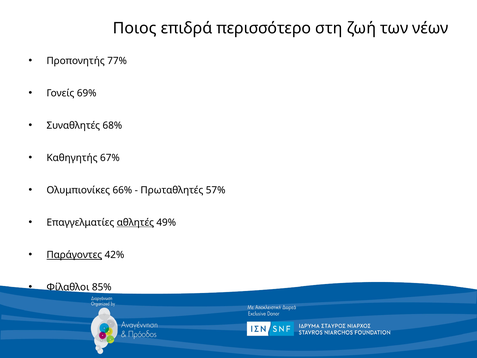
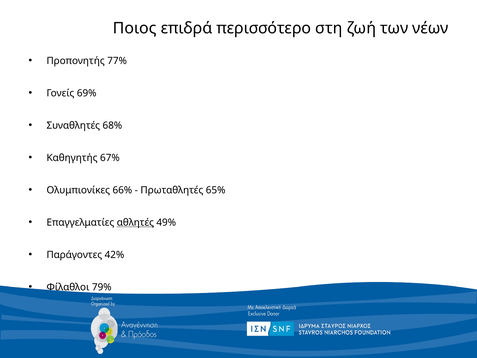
57%: 57% -> 65%
Παράγοντες underline: present -> none
85%: 85% -> 79%
